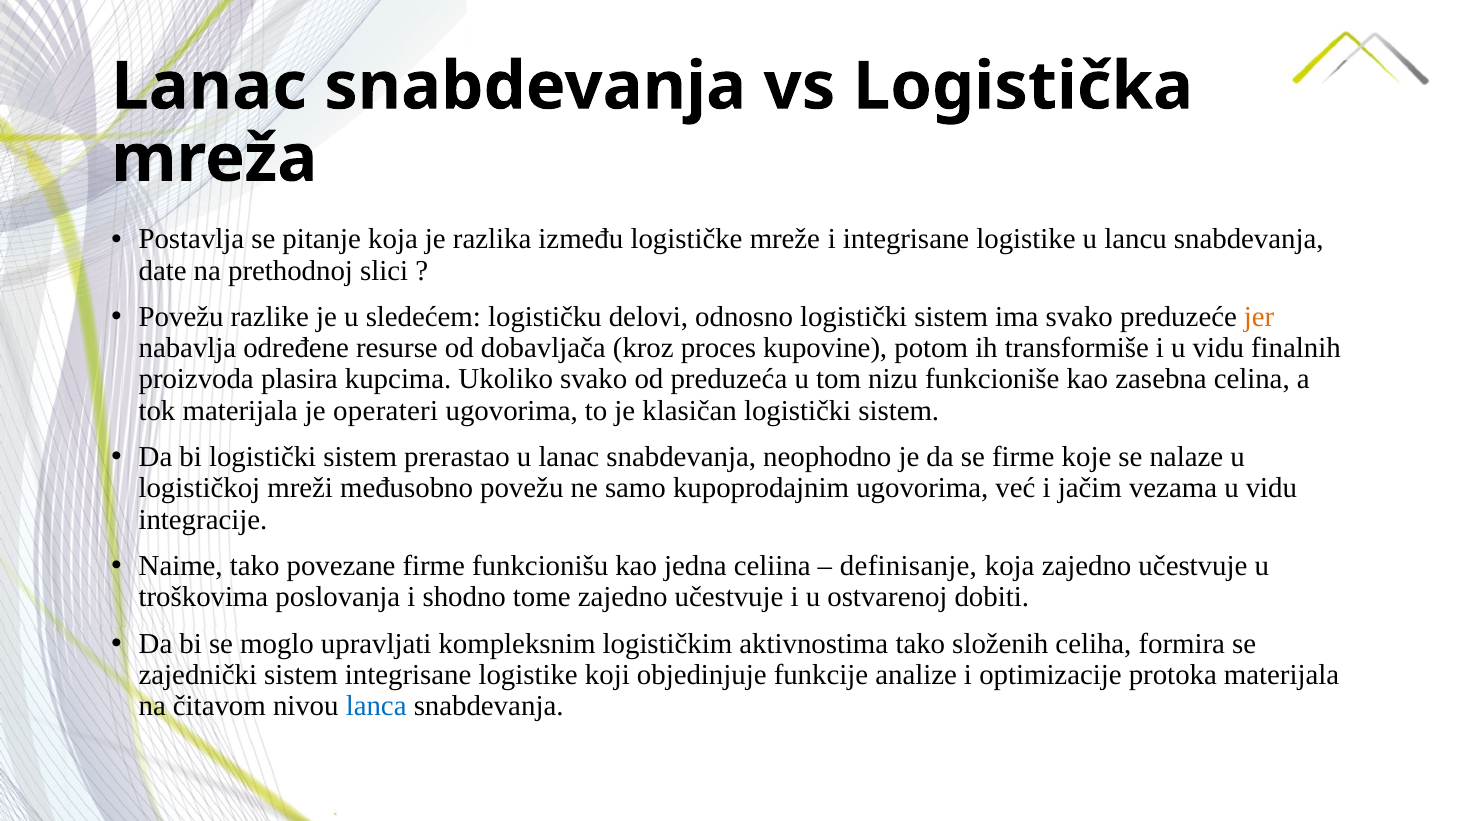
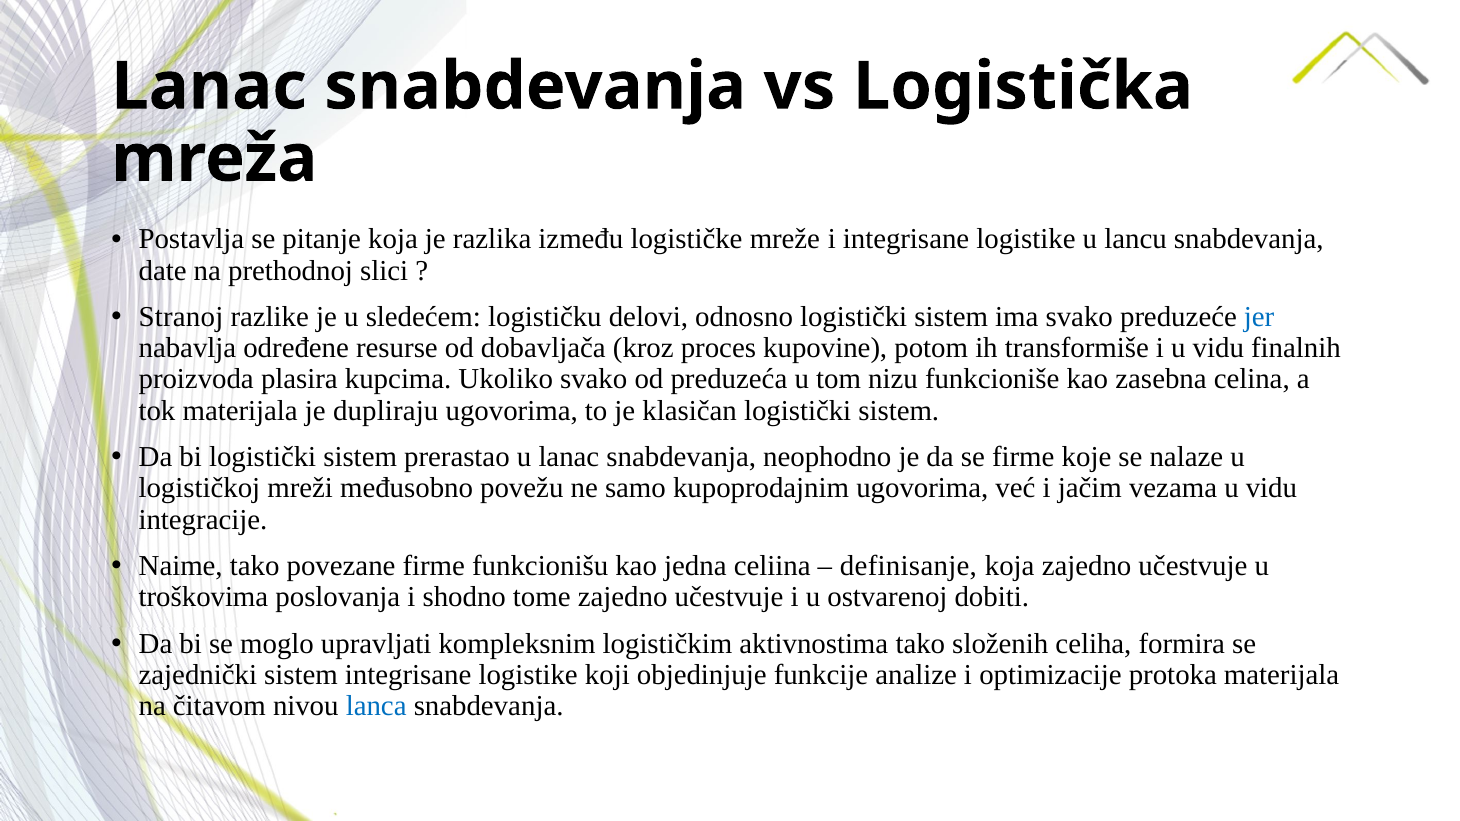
Povežu at (181, 317): Povežu -> Stranoj
jer colour: orange -> blue
operateri: operateri -> dupliraju
